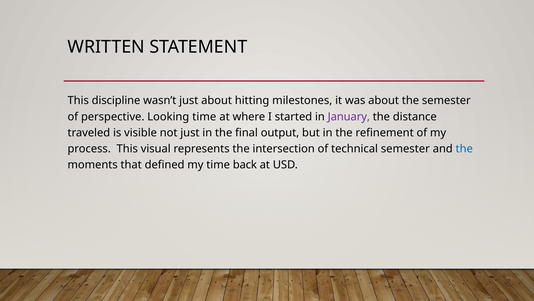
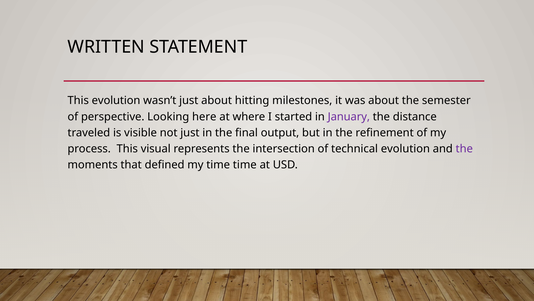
This discipline: discipline -> evolution
Looking time: time -> here
technical semester: semester -> evolution
the at (464, 148) colour: blue -> purple
time back: back -> time
